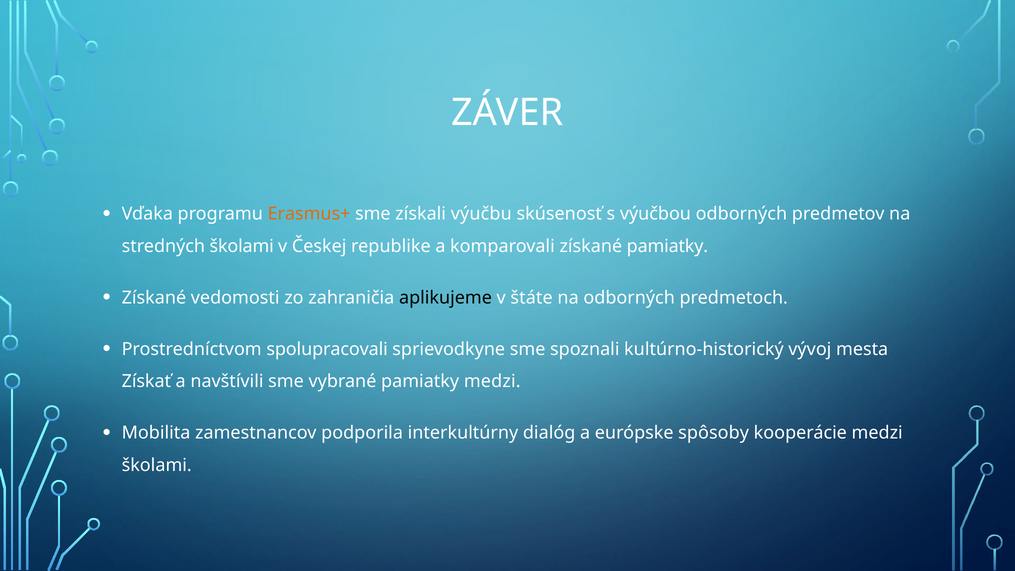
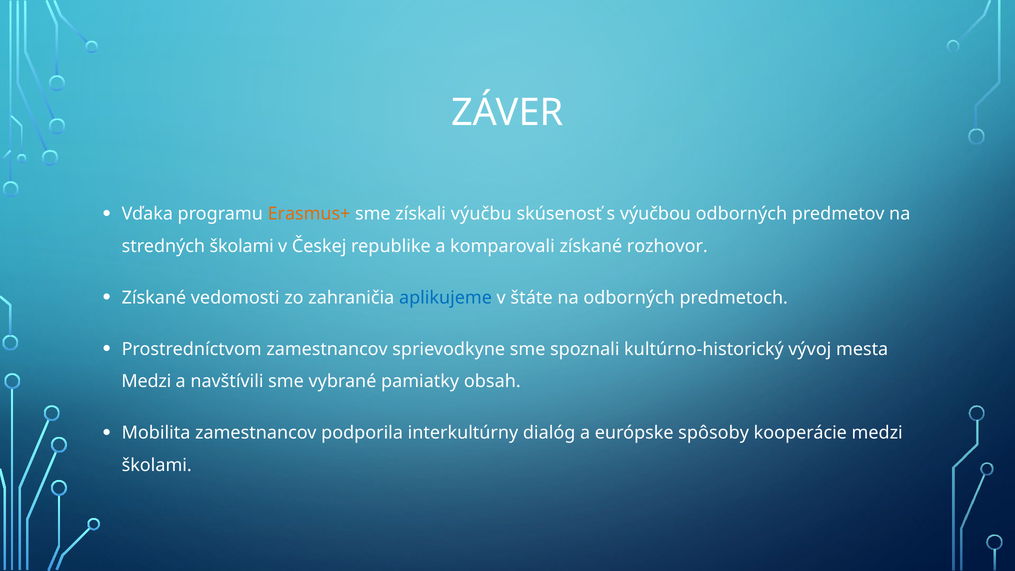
získané pamiatky: pamiatky -> rozhovor
aplikujeme colour: black -> blue
Prostredníctvom spolupracovali: spolupracovali -> zamestnancov
Získať at (146, 381): Získať -> Medzi
pamiatky medzi: medzi -> obsah
